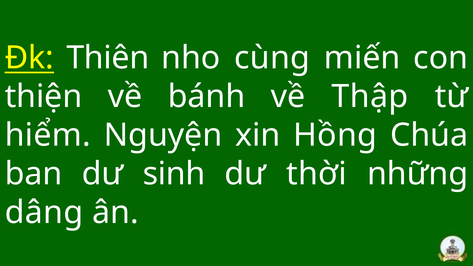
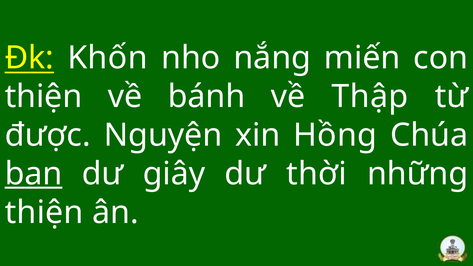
Thiên: Thiên -> Khốn
cùng: cùng -> nắng
hiểm: hiểm -> được
ban underline: none -> present
sinh: sinh -> giây
dâng at (44, 213): dâng -> thiện
